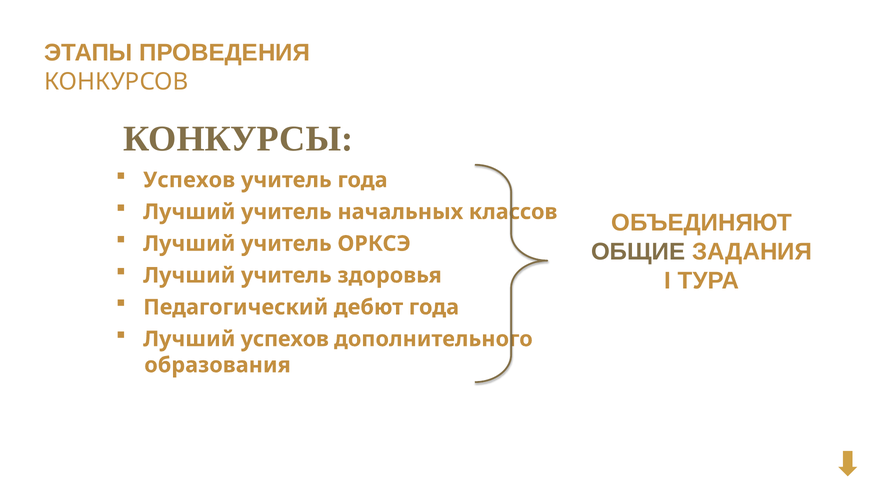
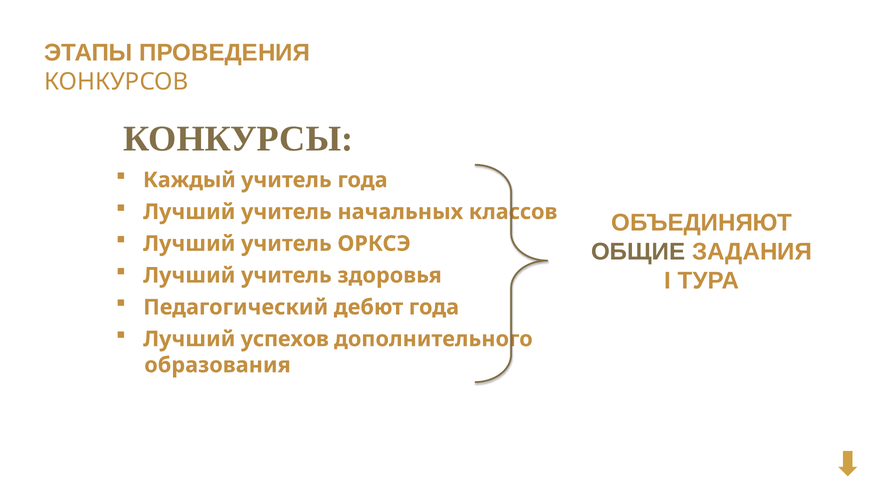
Успехов at (189, 180): Успехов -> Каждый
